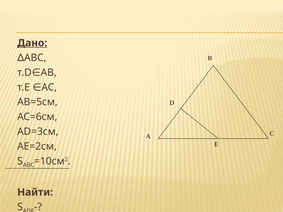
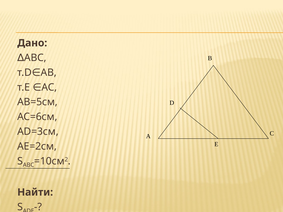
Дано underline: present -> none
